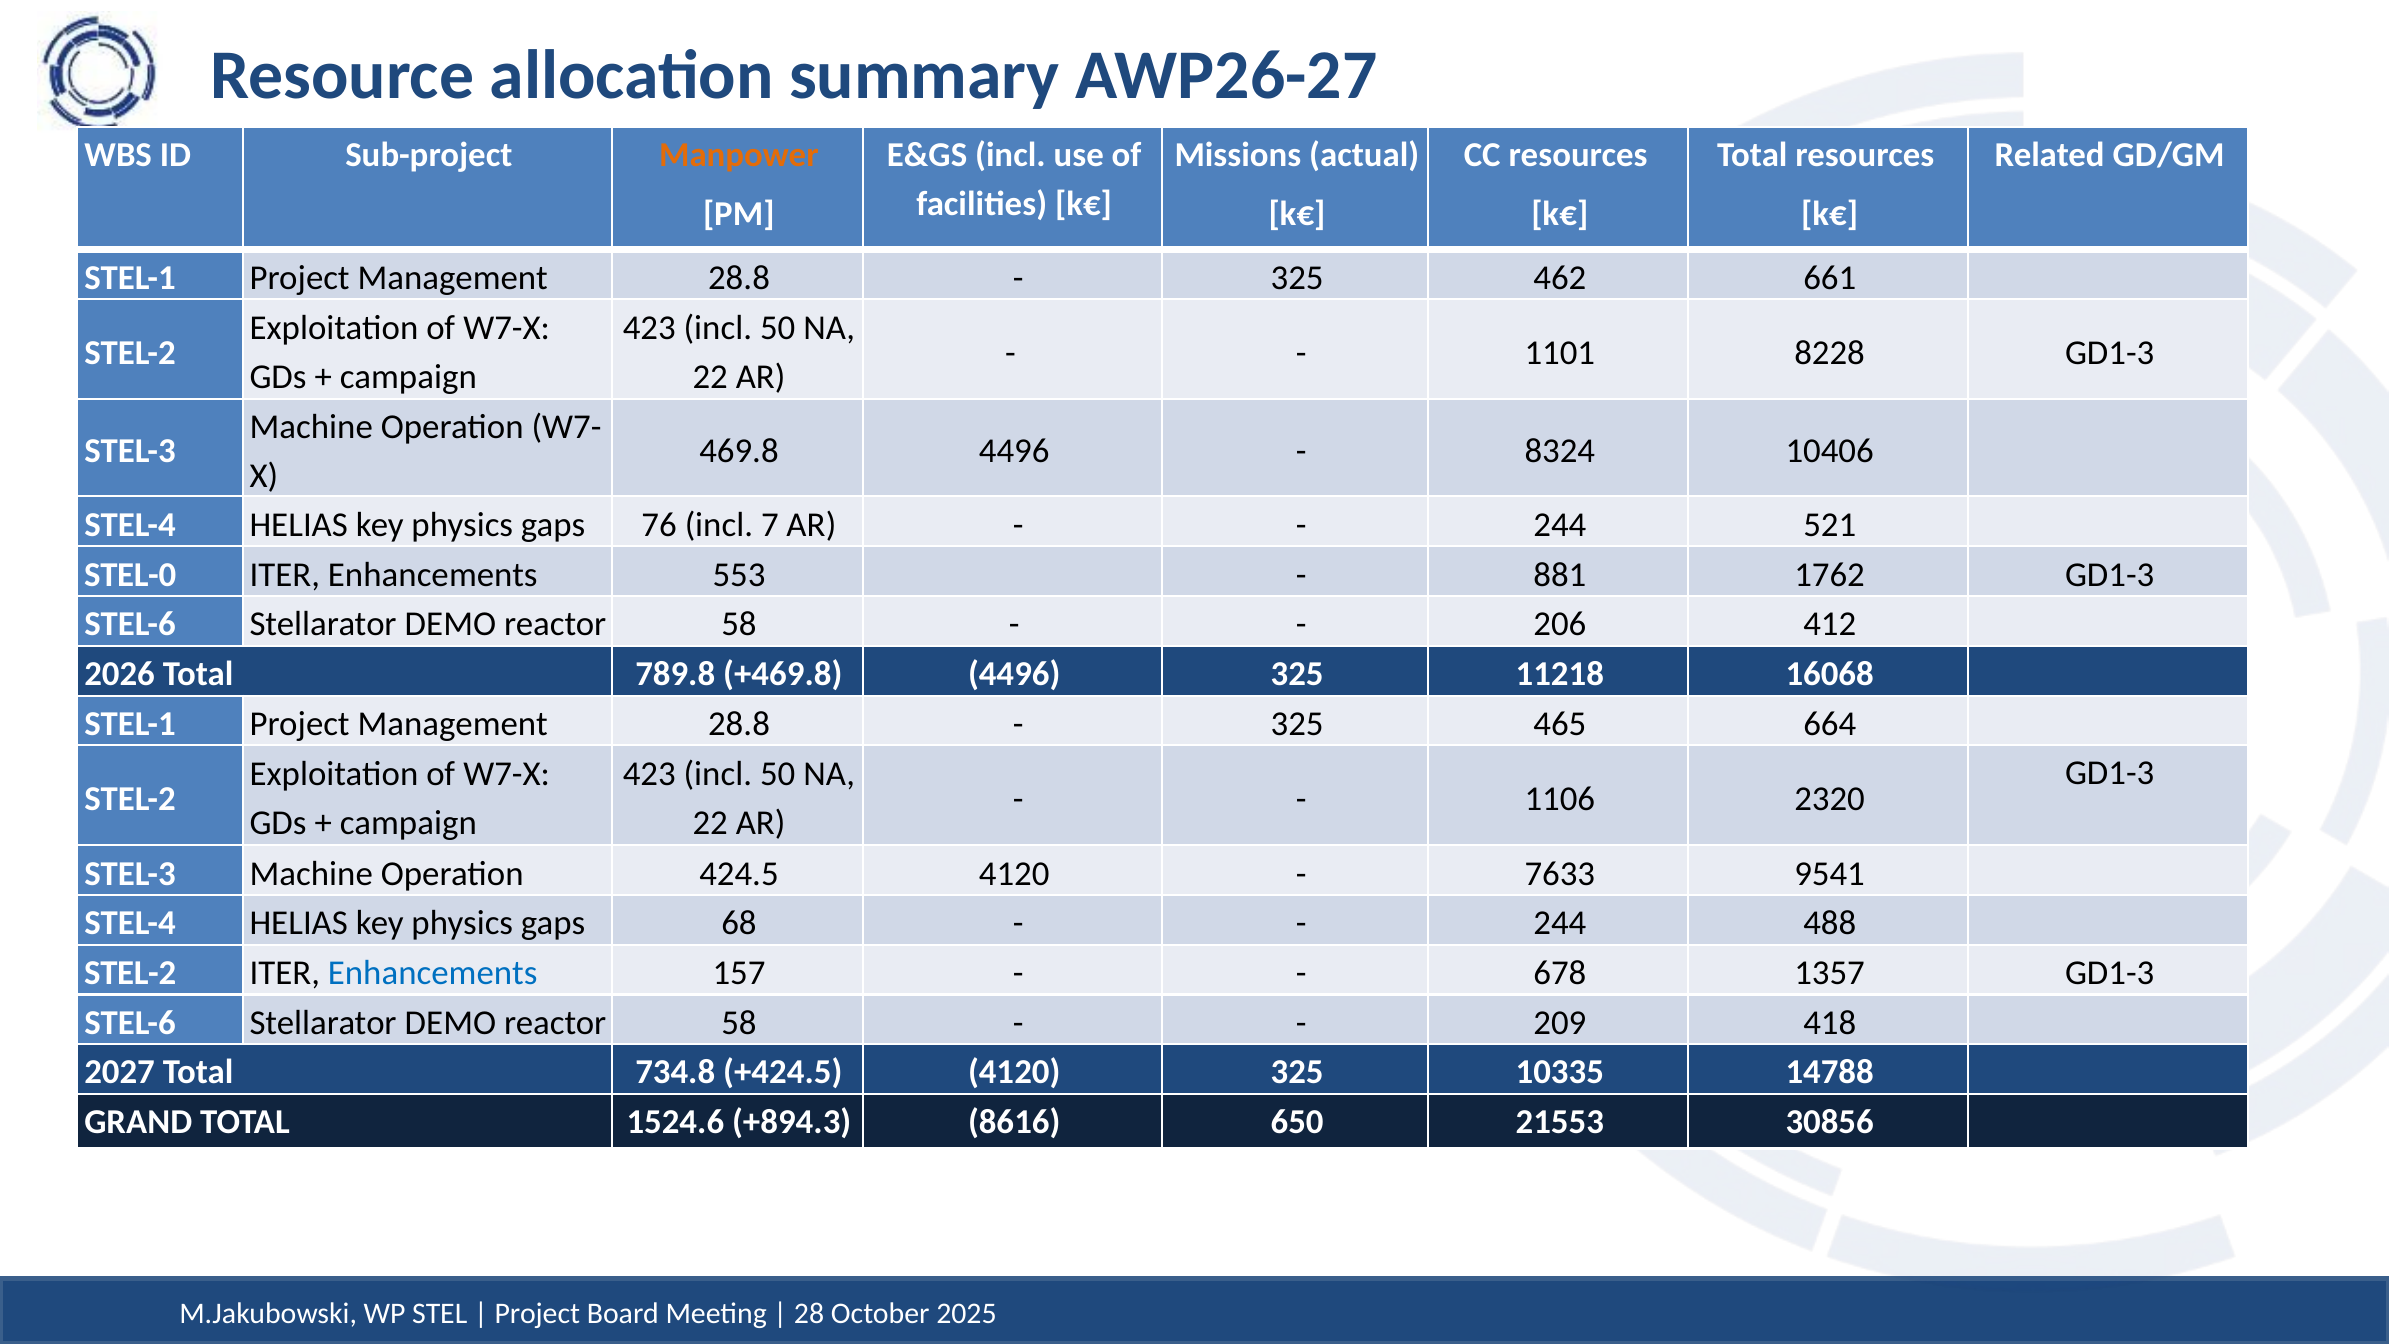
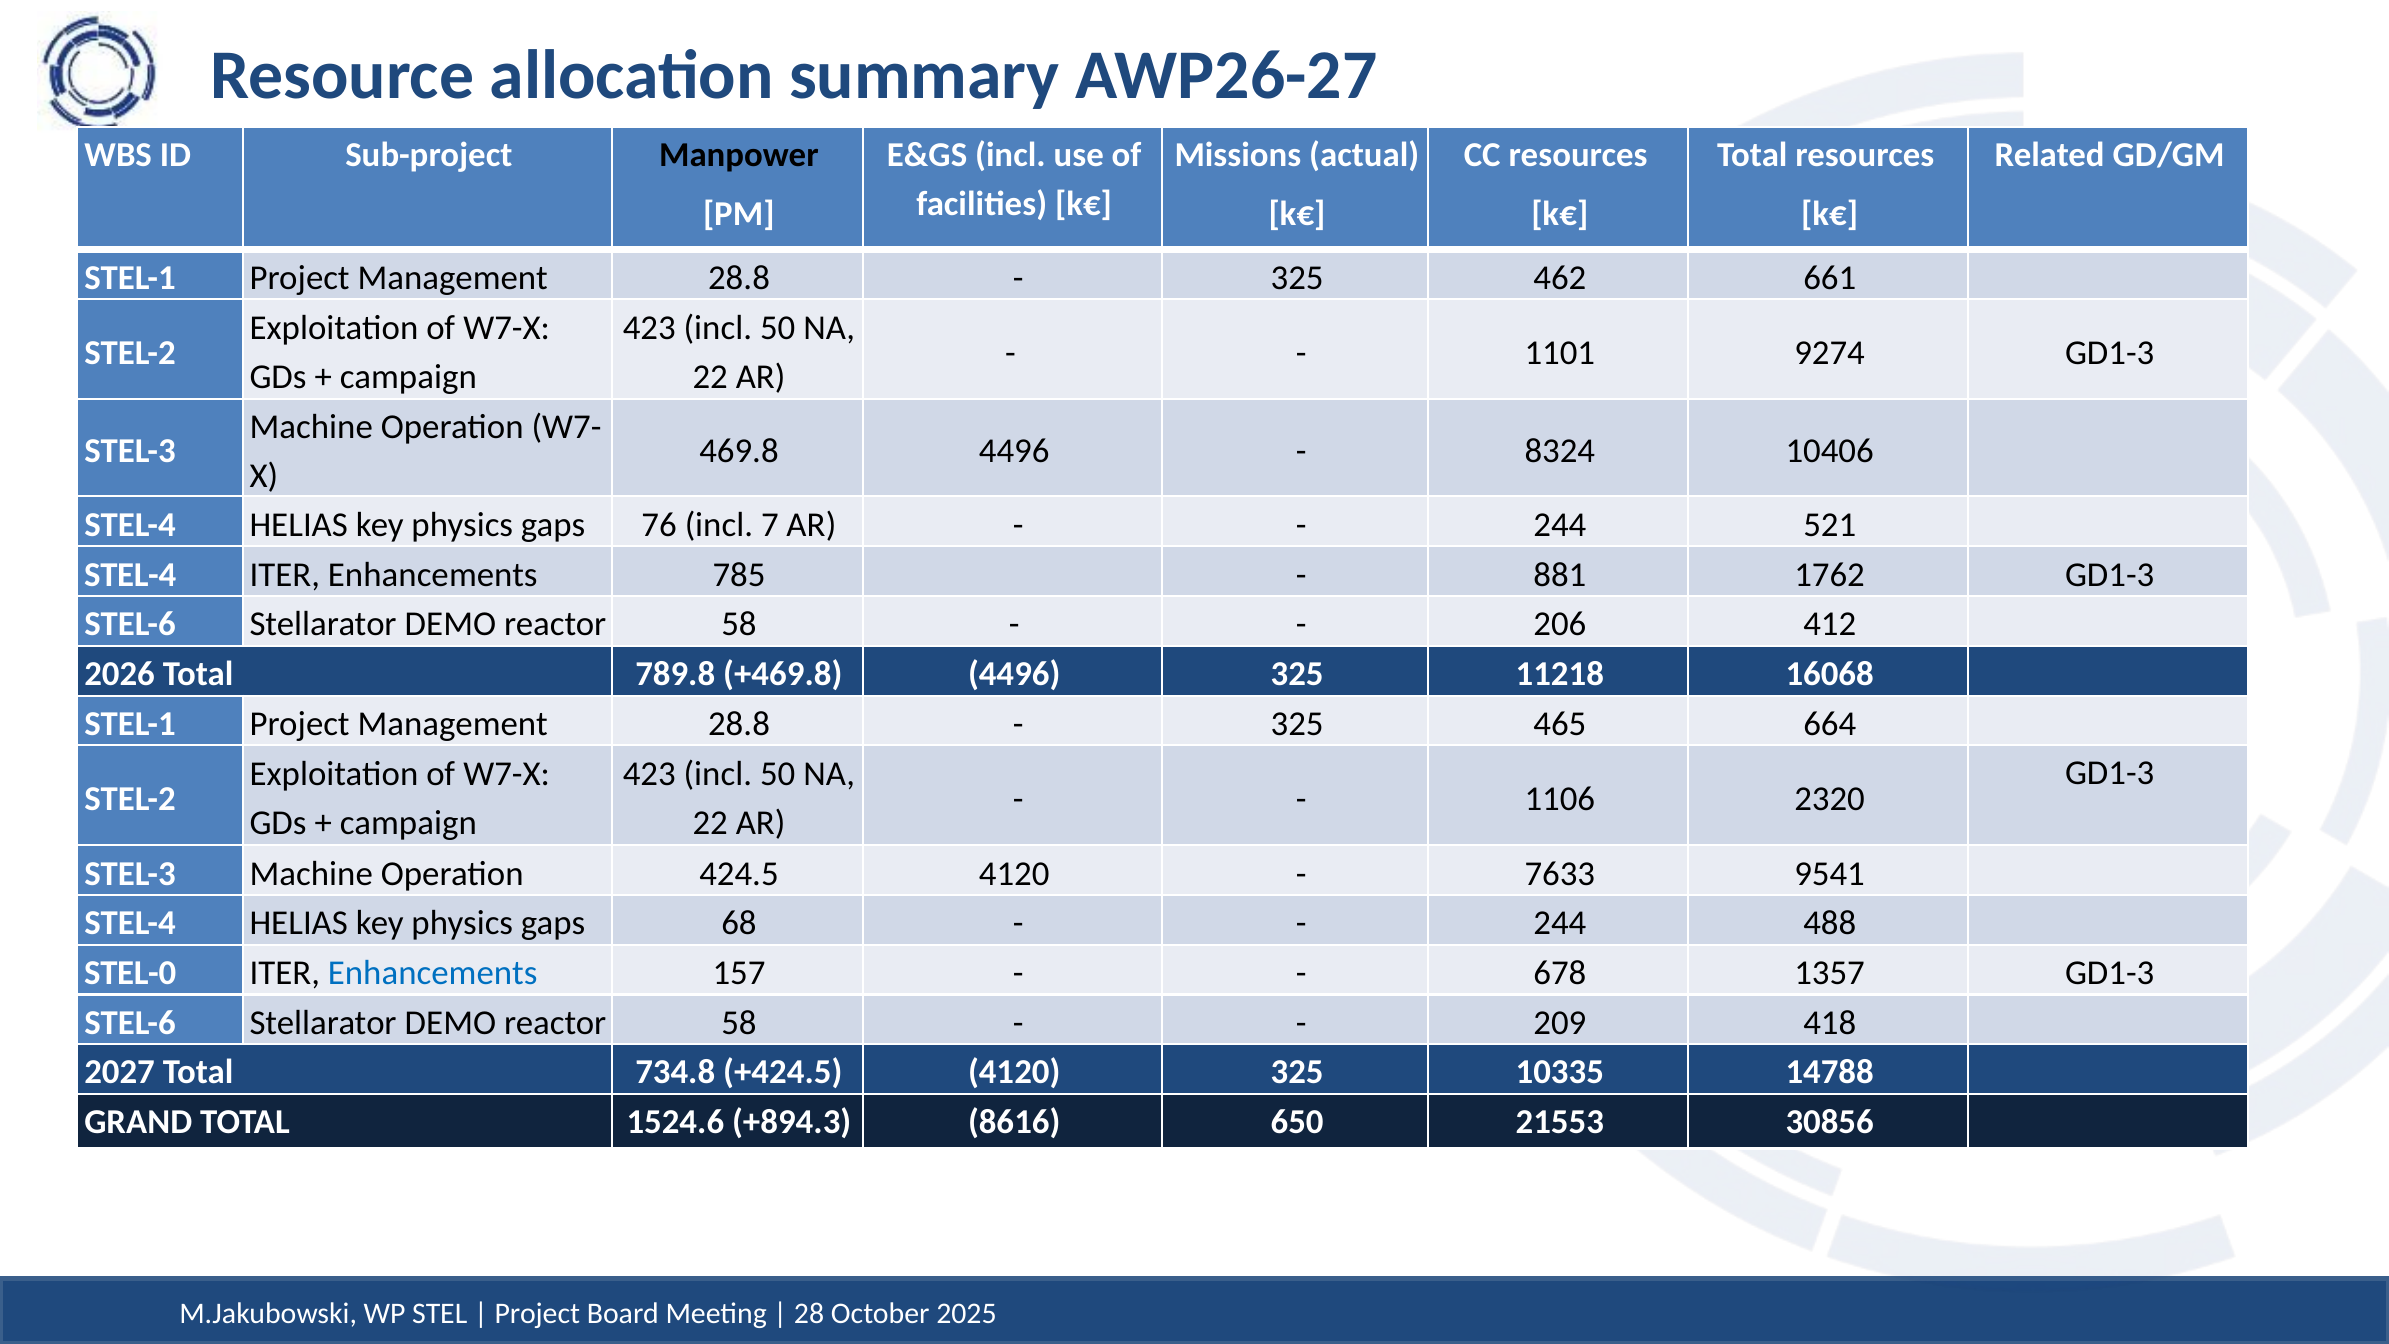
Manpower colour: orange -> black
8228: 8228 -> 9274
STEL-0 at (130, 575): STEL-0 -> STEL-4
553: 553 -> 785
STEL-2 at (130, 973): STEL-2 -> STEL-0
